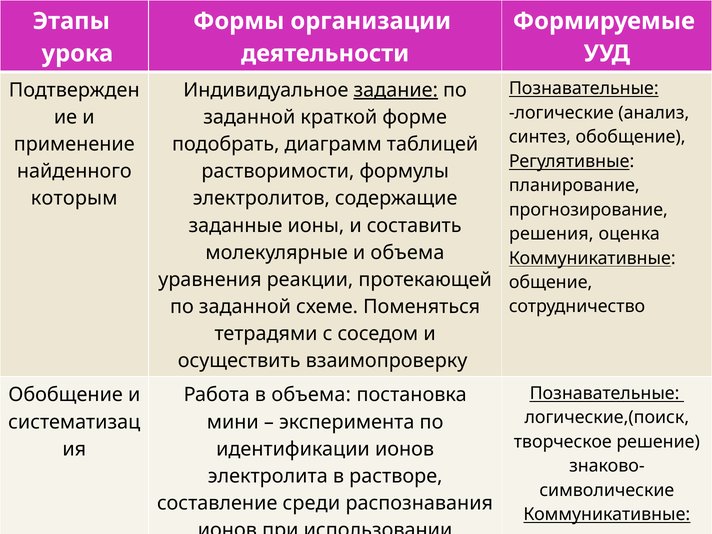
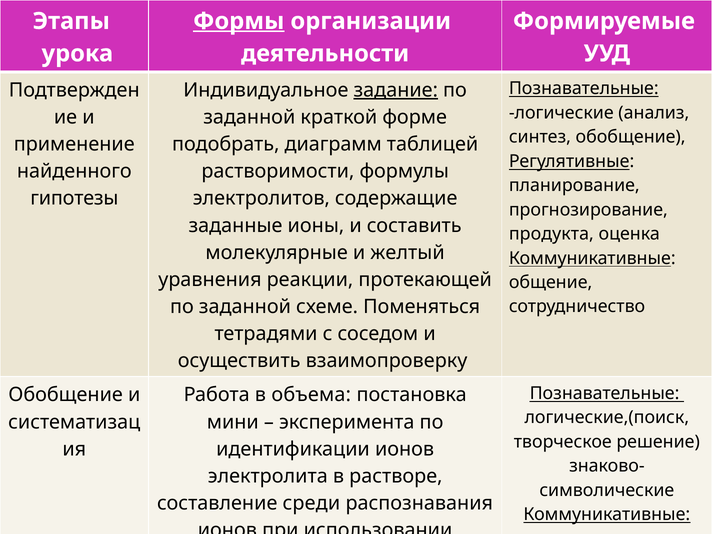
Формы underline: none -> present
которым: которым -> гипотезы
решения: решения -> продукта
и объема: объема -> желтый
